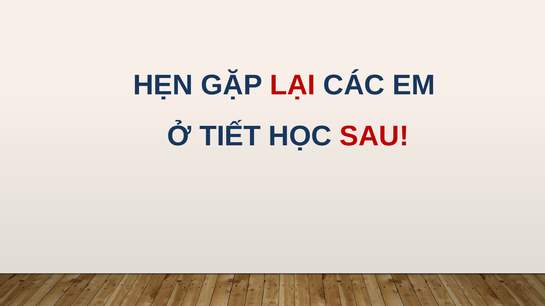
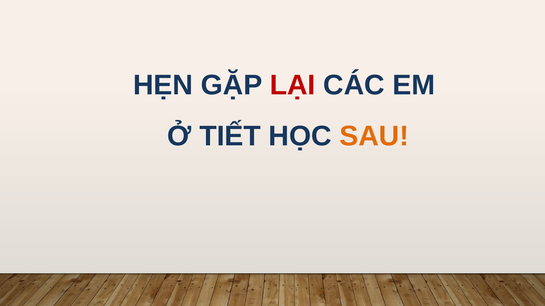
SAU colour: red -> orange
